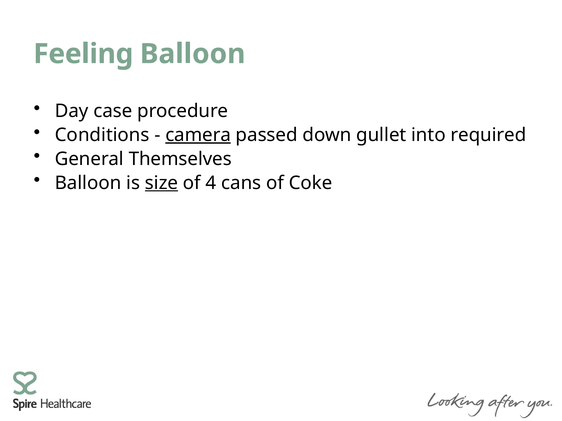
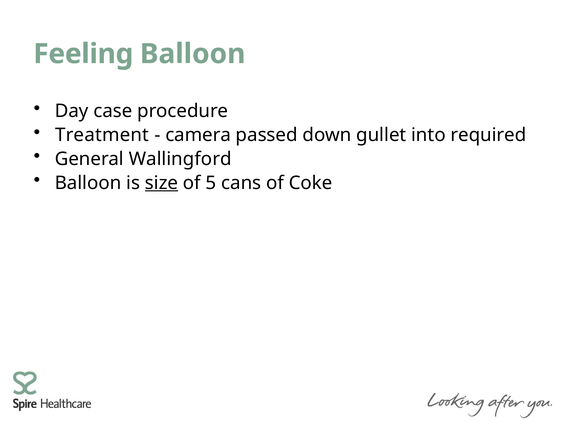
Conditions: Conditions -> Treatment
camera underline: present -> none
Themselves: Themselves -> Wallingford
4: 4 -> 5
